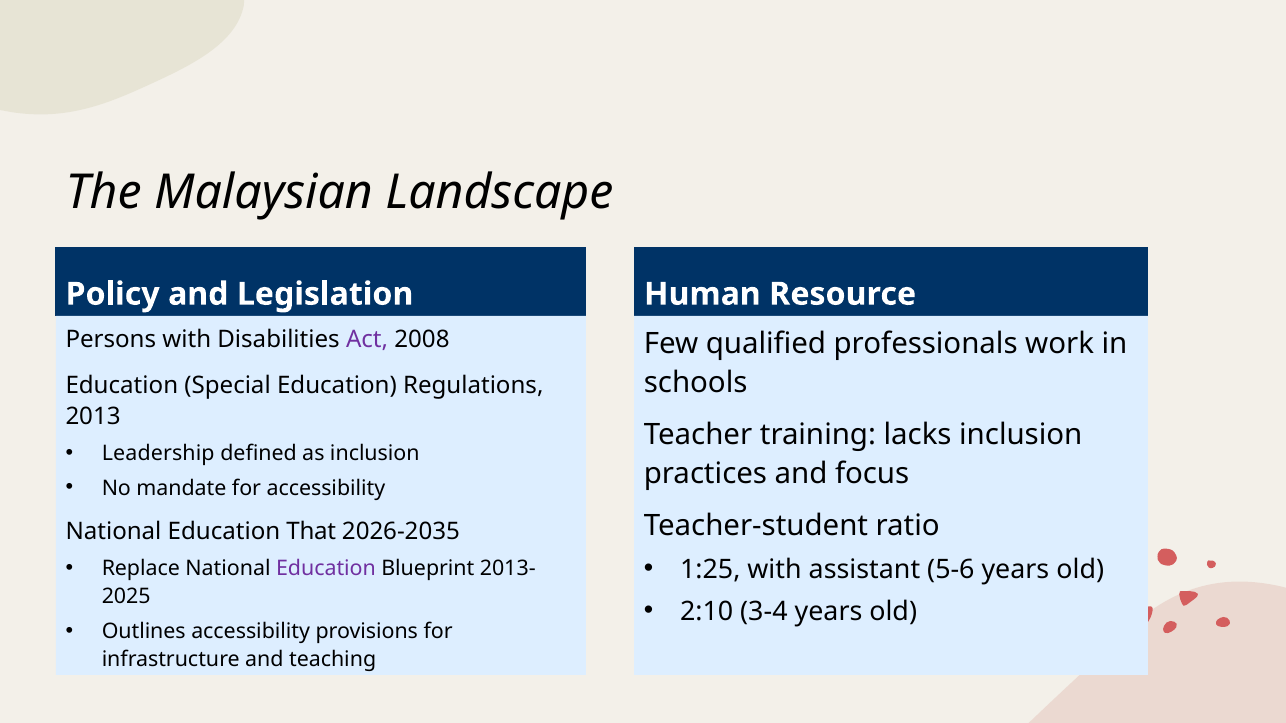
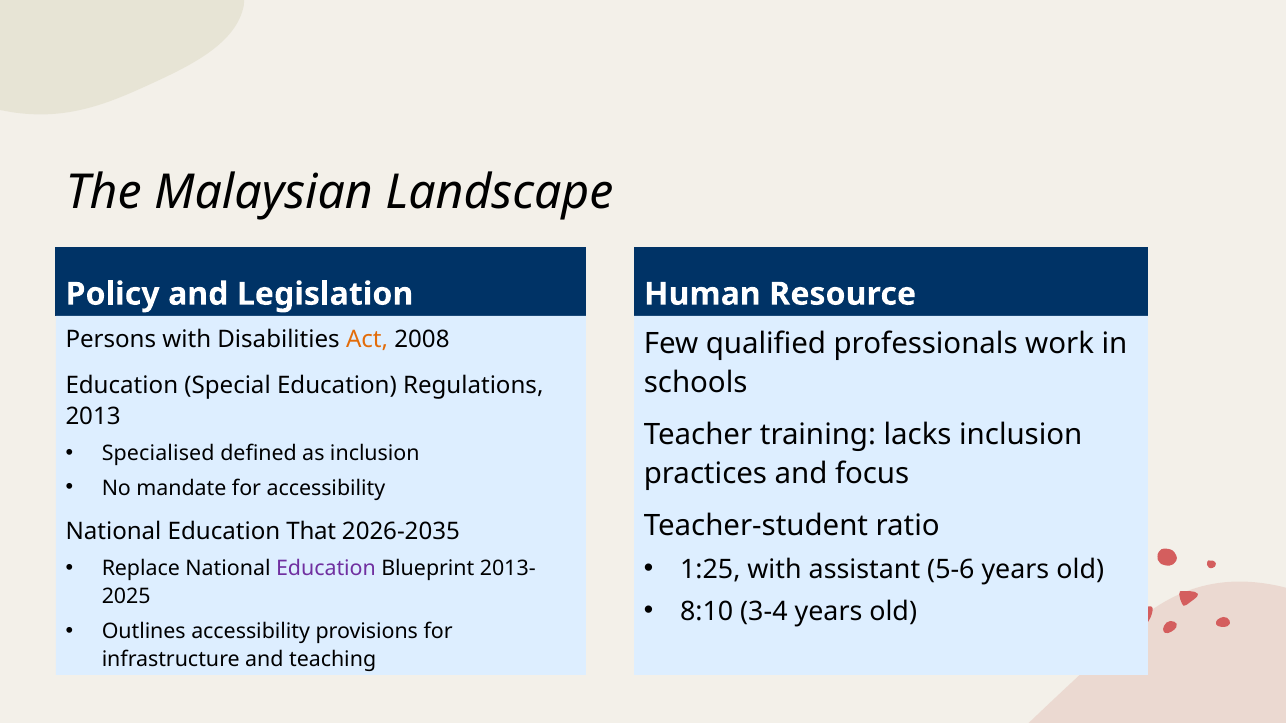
Act colour: purple -> orange
Leadership: Leadership -> Specialised
2:10: 2:10 -> 8:10
